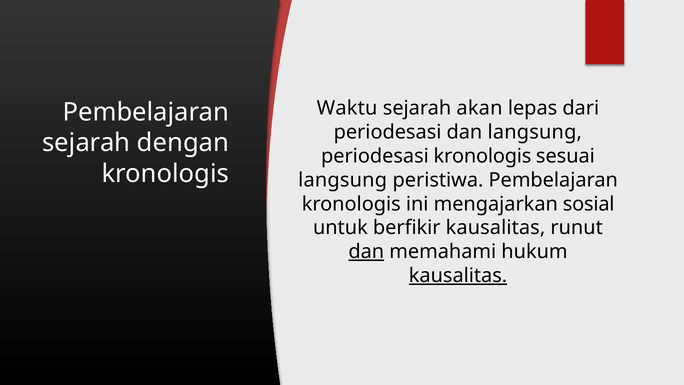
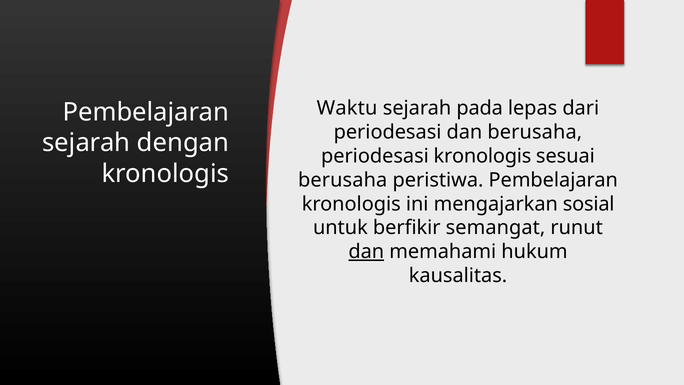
akan: akan -> pada
dan langsung: langsung -> berusaha
langsung at (343, 180): langsung -> berusaha
berfikir kausalitas: kausalitas -> semangat
kausalitas at (458, 275) underline: present -> none
